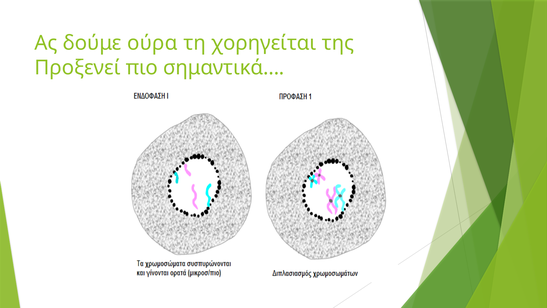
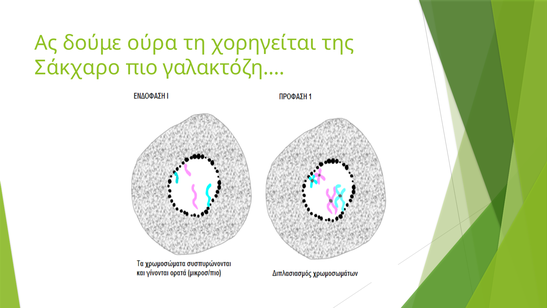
Προξενεί: Προξενεί -> Σάκχαρο
σημαντικά: σημαντικά -> γαλακτόζη
